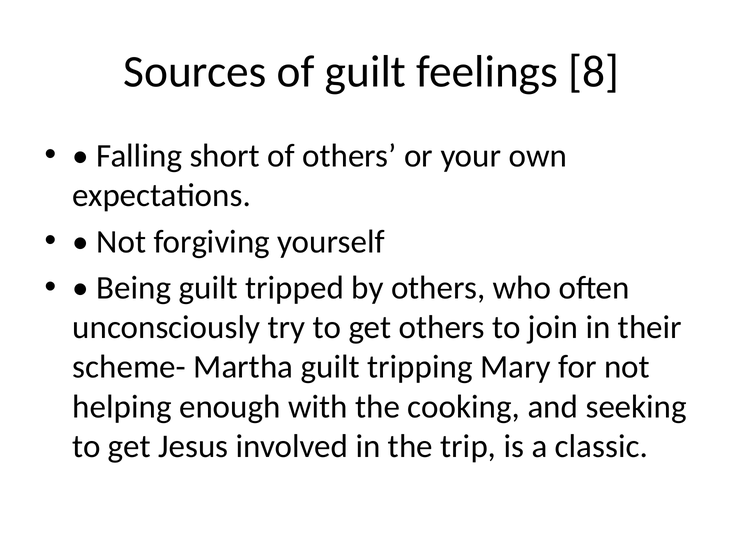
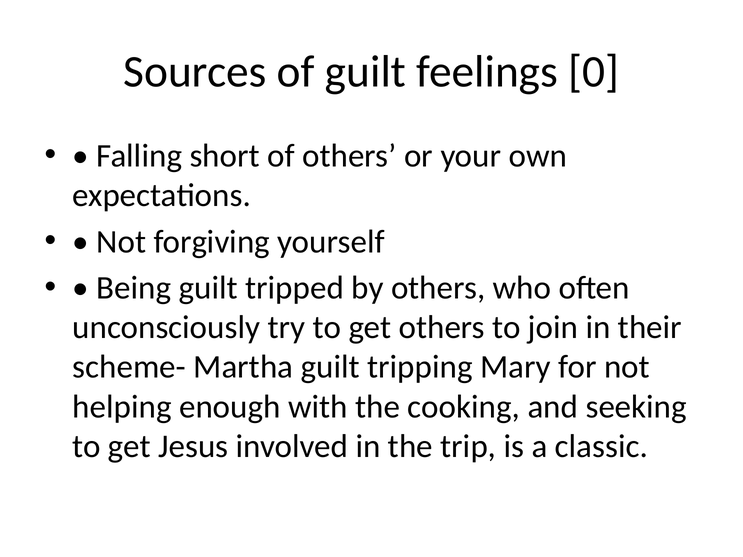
8: 8 -> 0
